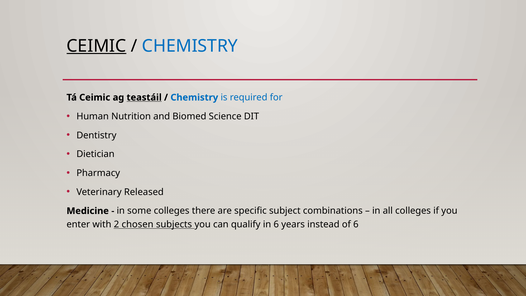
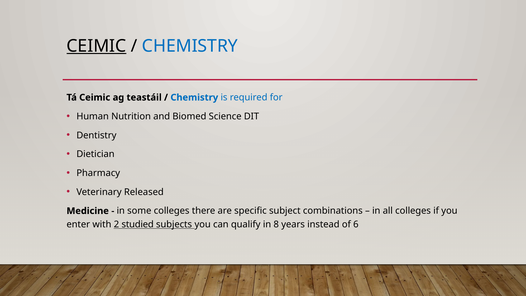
teastáil underline: present -> none
chosen: chosen -> studied
in 6: 6 -> 8
